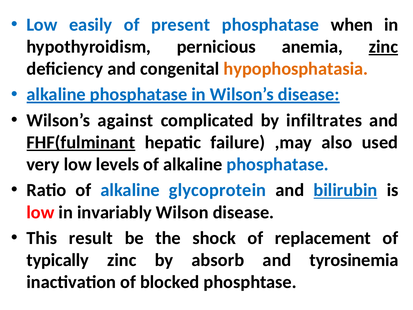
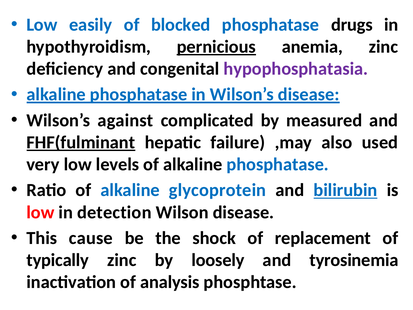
present: present -> blocked
when: when -> drugs
pernicious underline: none -> present
zinc at (383, 47) underline: present -> none
hypophosphatasia colour: orange -> purple
infiltrates: infiltrates -> measured
invariably: invariably -> detection
result: result -> cause
absorb: absorb -> loosely
blocked: blocked -> analysis
